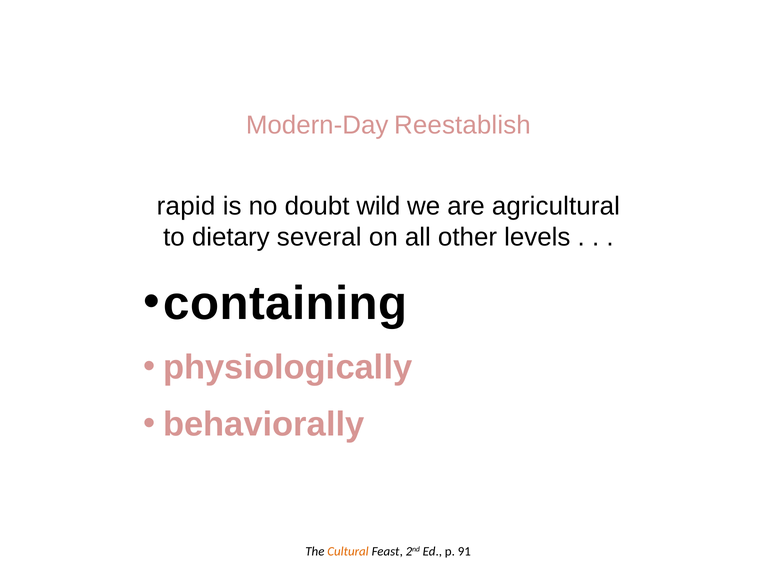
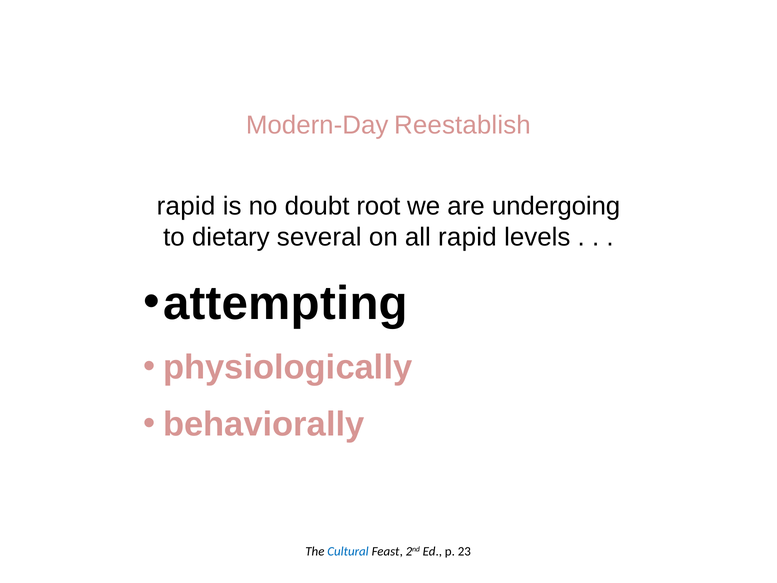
wild: wild -> root
agricultural: agricultural -> undergoing
all other: other -> rapid
containing: containing -> attempting
Cultural colour: orange -> blue
91: 91 -> 23
